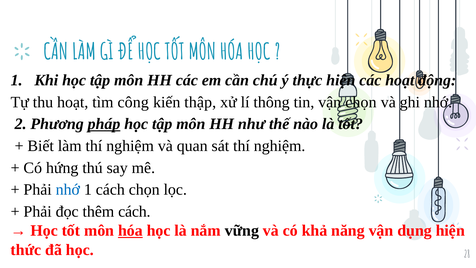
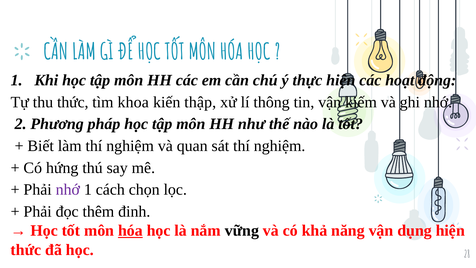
thu hoạt: hoạt -> thức
công: công -> khoa
vận chọn: chọn -> kiếm
pháp underline: present -> none
nhớ at (68, 190) colour: blue -> purple
thêm cách: cách -> đinh
